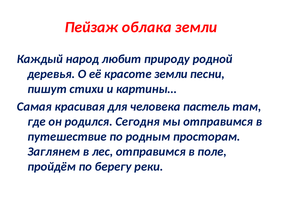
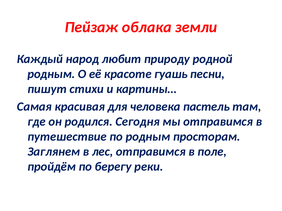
деревья at (51, 74): деревья -> родным
красоте земли: земли -> гуашь
